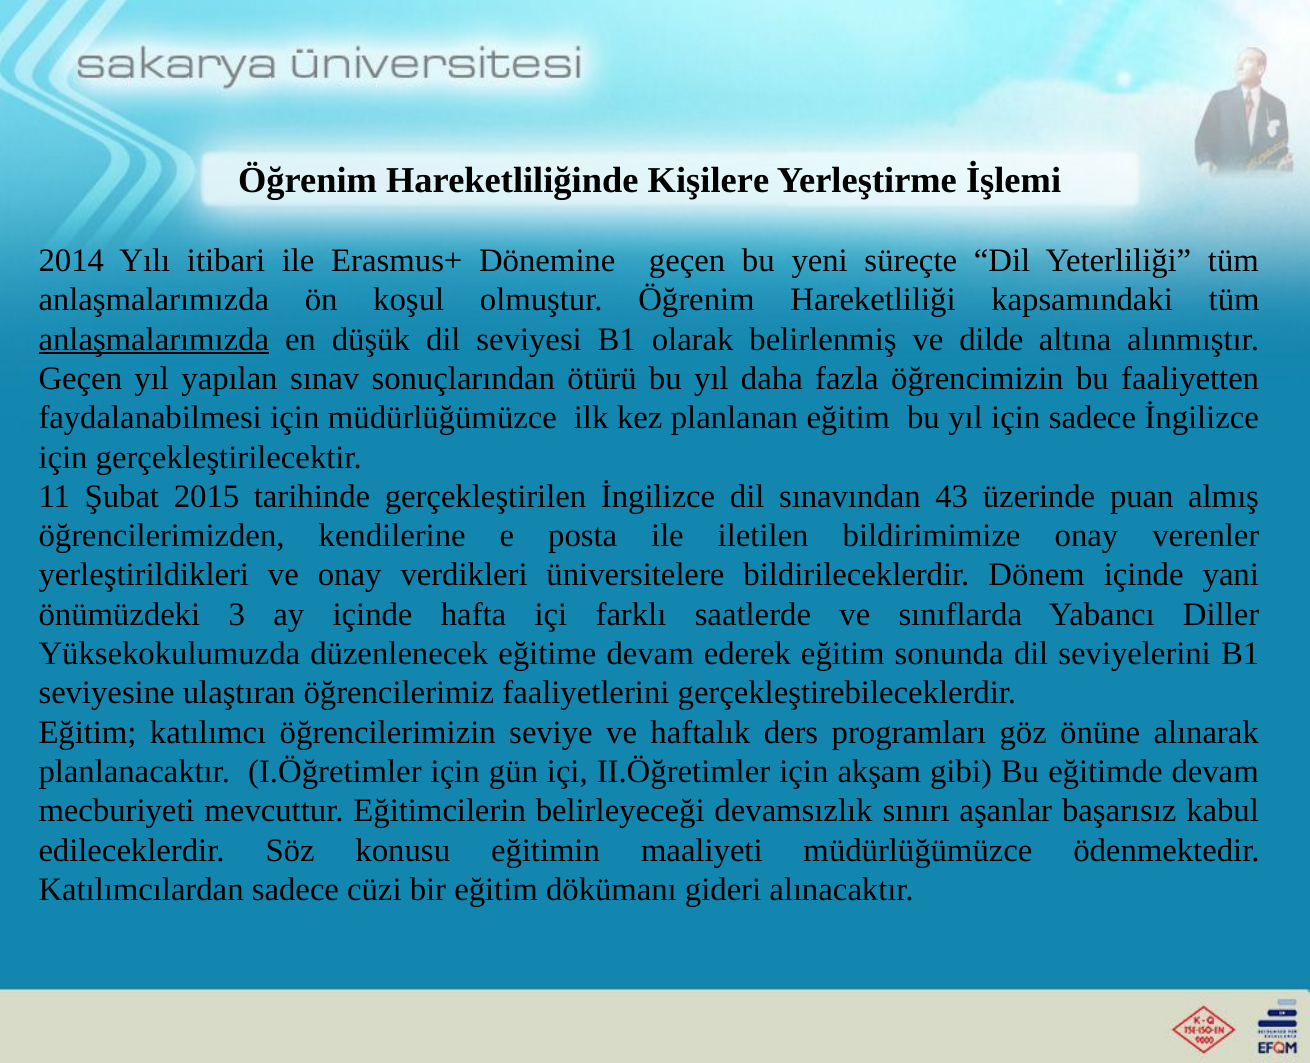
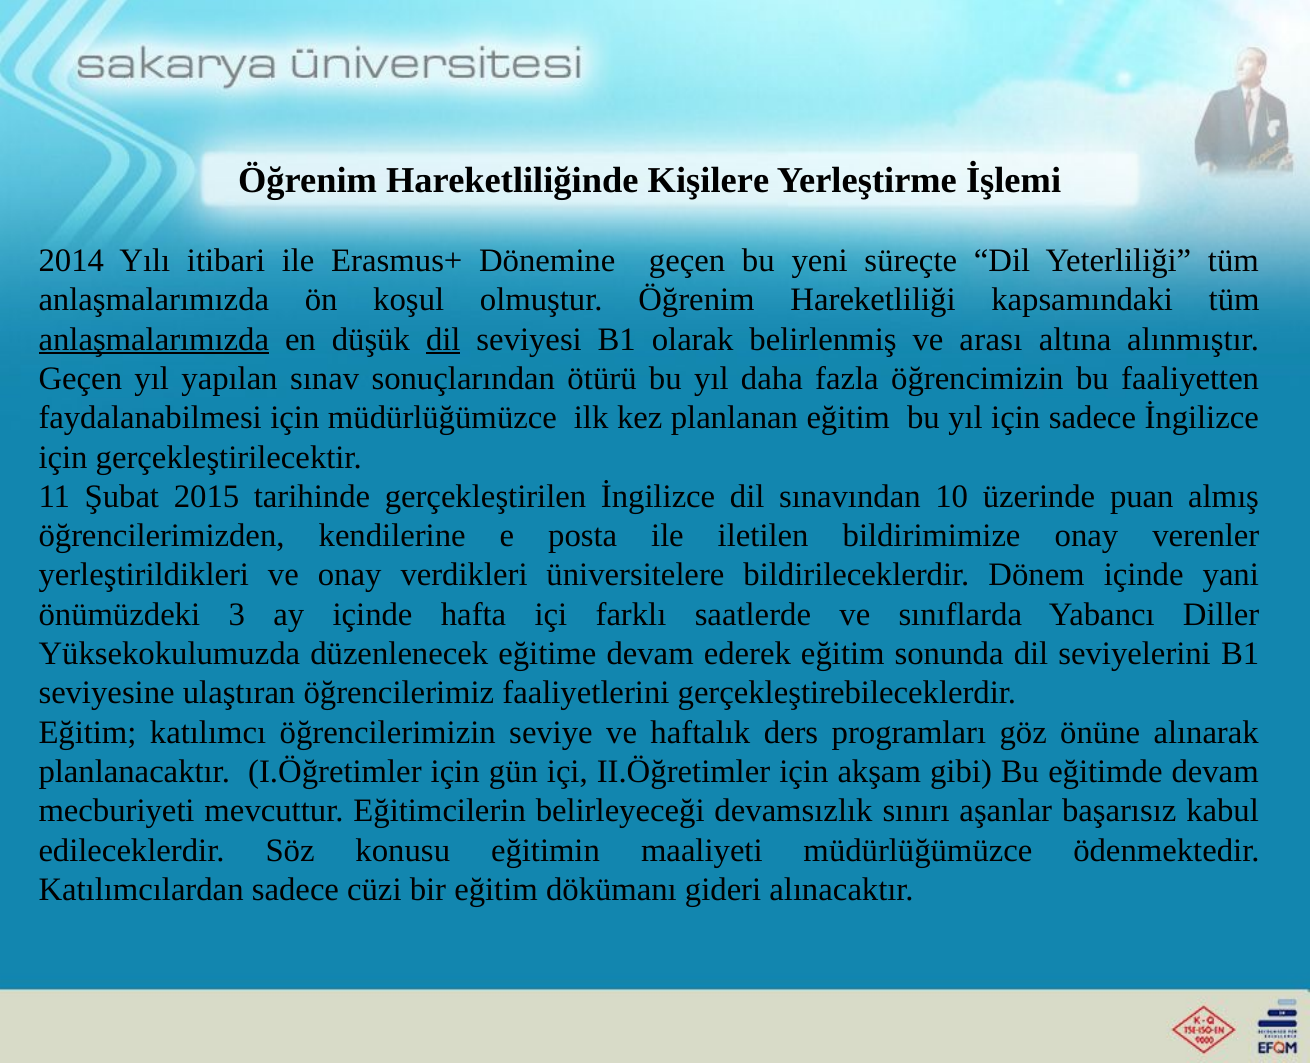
dil at (443, 339) underline: none -> present
dilde: dilde -> arası
43: 43 -> 10
